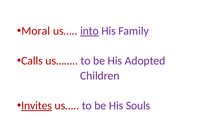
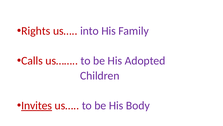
Moral: Moral -> Rights
into underline: present -> none
Souls: Souls -> Body
